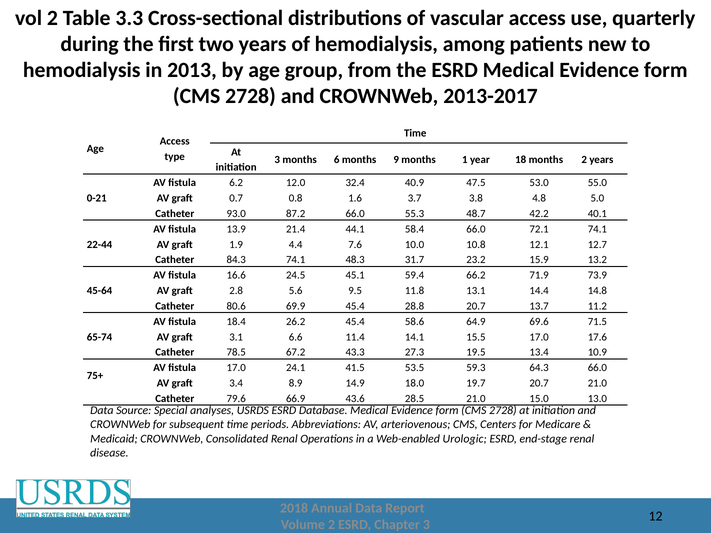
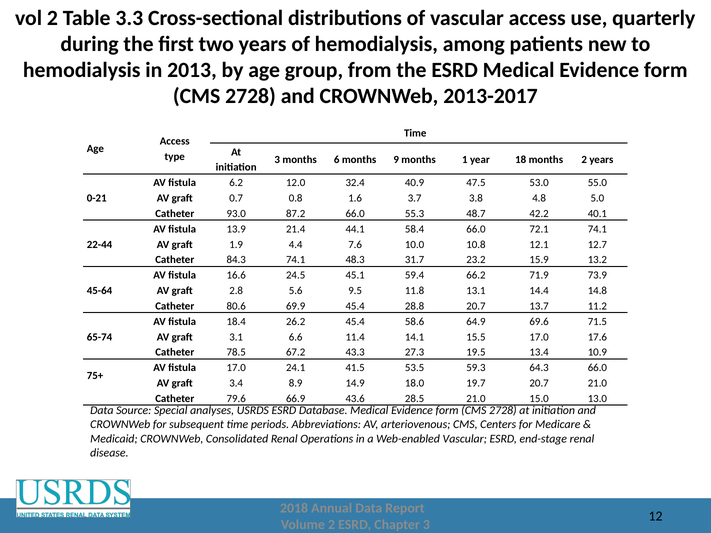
Web-enabled Urologic: Urologic -> Vascular
